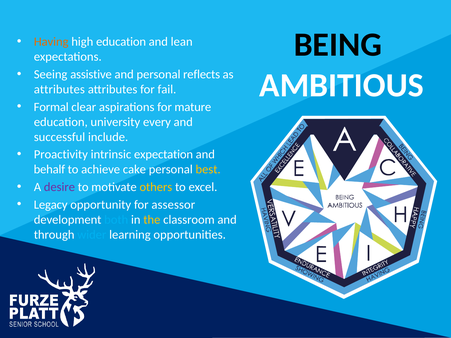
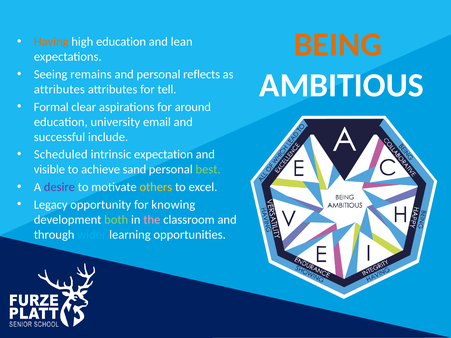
BEING colour: black -> orange
assistive: assistive -> remains
fail: fail -> tell
mature: mature -> around
every: every -> email
Proactivity: Proactivity -> Scheduled
behalf: behalf -> visible
cake: cake -> sand
best colour: yellow -> light green
assessor: assessor -> knowing
both colour: light blue -> light green
the colour: yellow -> pink
